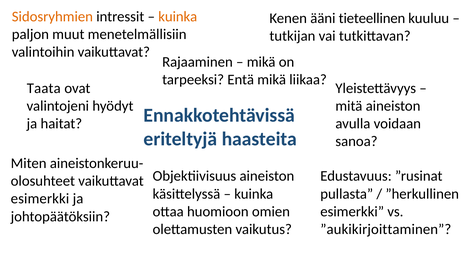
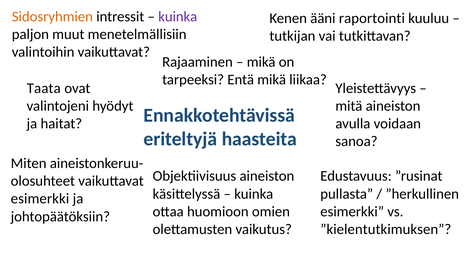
kuinka at (178, 16) colour: orange -> purple
tieteellinen: tieteellinen -> raportointi
”aukikirjoittaminen: ”aukikirjoittaminen -> ”kielentutkimuksen
